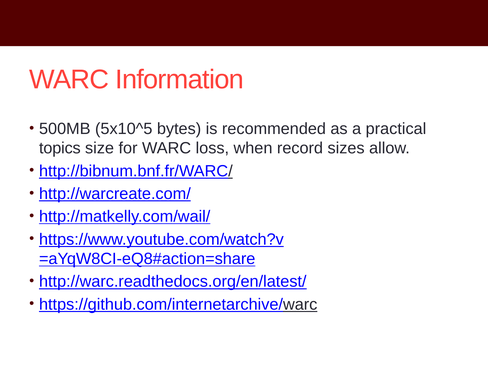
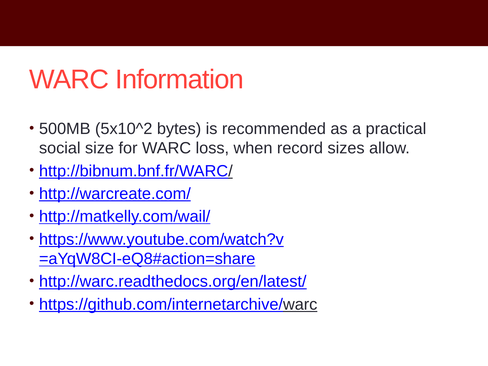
5x10^5: 5x10^5 -> 5x10^2
topics: topics -> social
